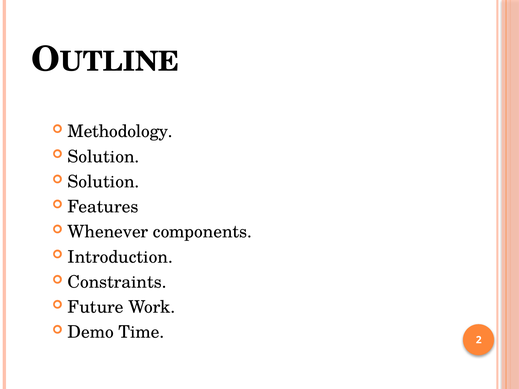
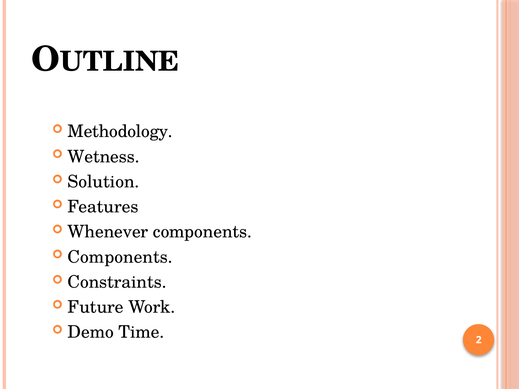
Solution at (104, 157): Solution -> Wetness
Introduction at (120, 257): Introduction -> Components
